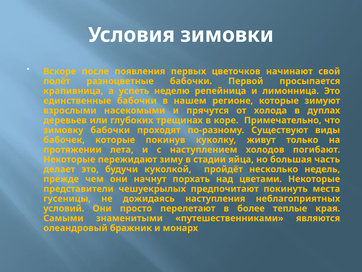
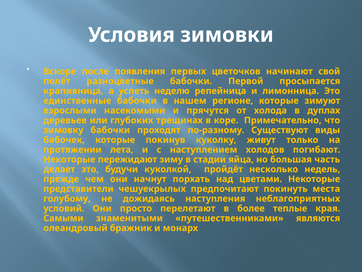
гусеницы: гусеницы -> голубому
